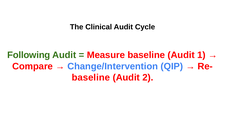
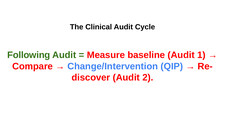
baseline at (91, 78): baseline -> discover
